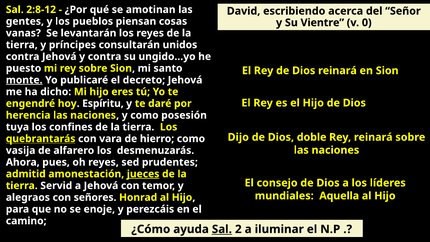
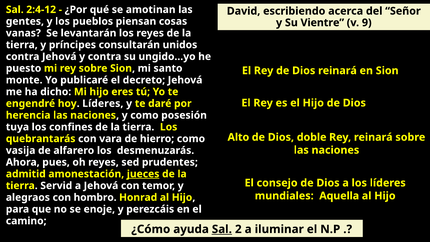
2:8-12: 2:8-12 -> 2:4-12
0: 0 -> 9
monte underline: present -> none
hoy Espíritu: Espíritu -> Líderes
Dijo: Dijo -> Alto
quebrantarás underline: present -> none
señores: señores -> hombro
